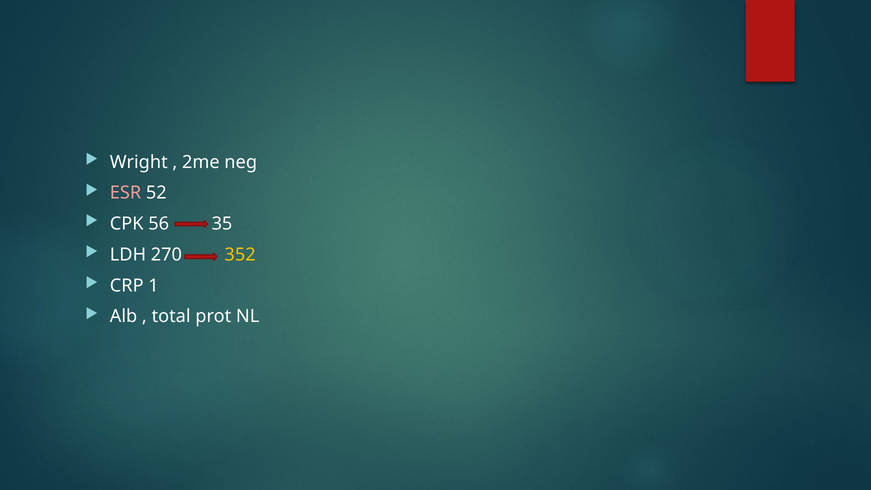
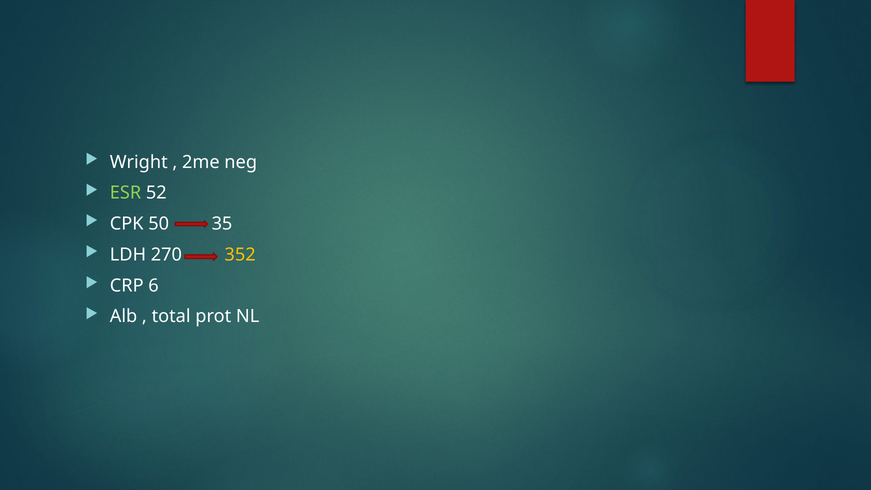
ESR colour: pink -> light green
56: 56 -> 50
1: 1 -> 6
